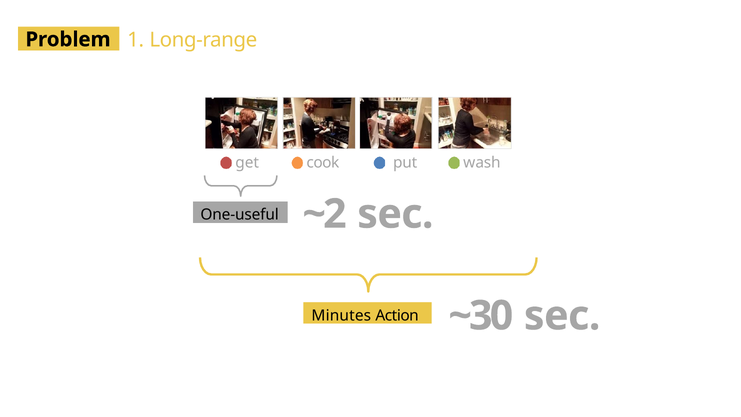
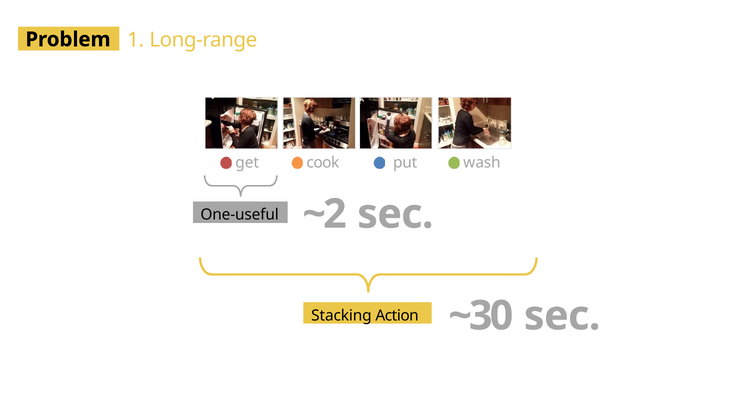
Minutes: Minutes -> Stacking
